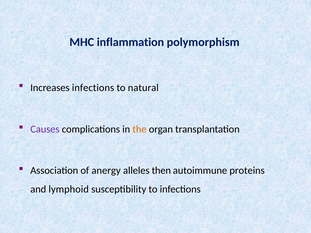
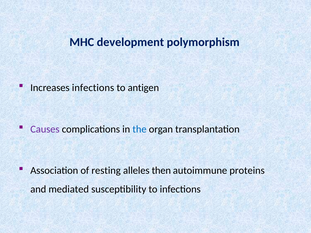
inflammation: inflammation -> development
natural: natural -> antigen
the colour: orange -> blue
anergy: anergy -> resting
lymphoid: lymphoid -> mediated
